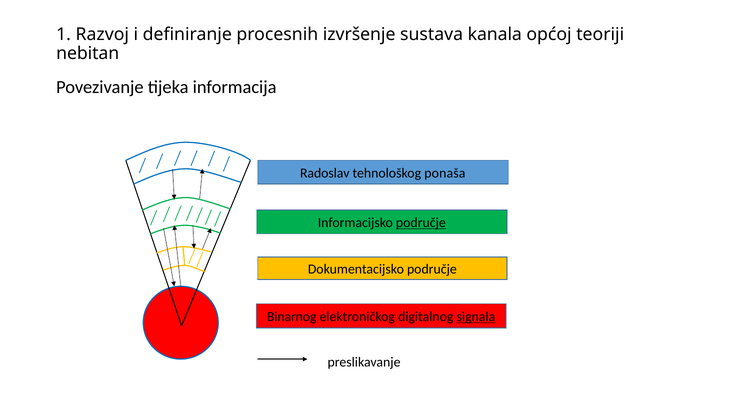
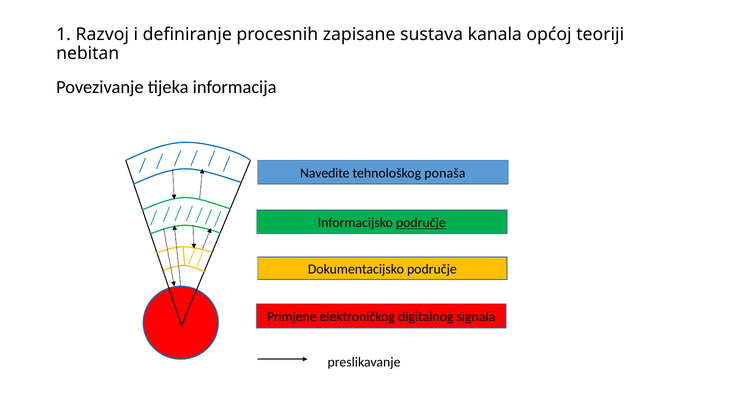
izvršenje: izvršenje -> zapisane
Radoslav: Radoslav -> Navedite
Binarnog: Binarnog -> Primjene
signala underline: present -> none
